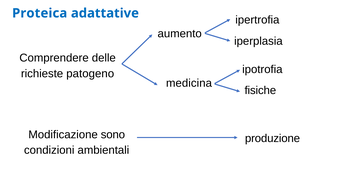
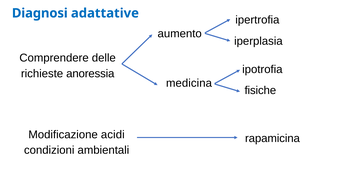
Proteica: Proteica -> Diagnosi
patogeno: patogeno -> anoressia
sono: sono -> acidi
produzione: produzione -> rapamicina
